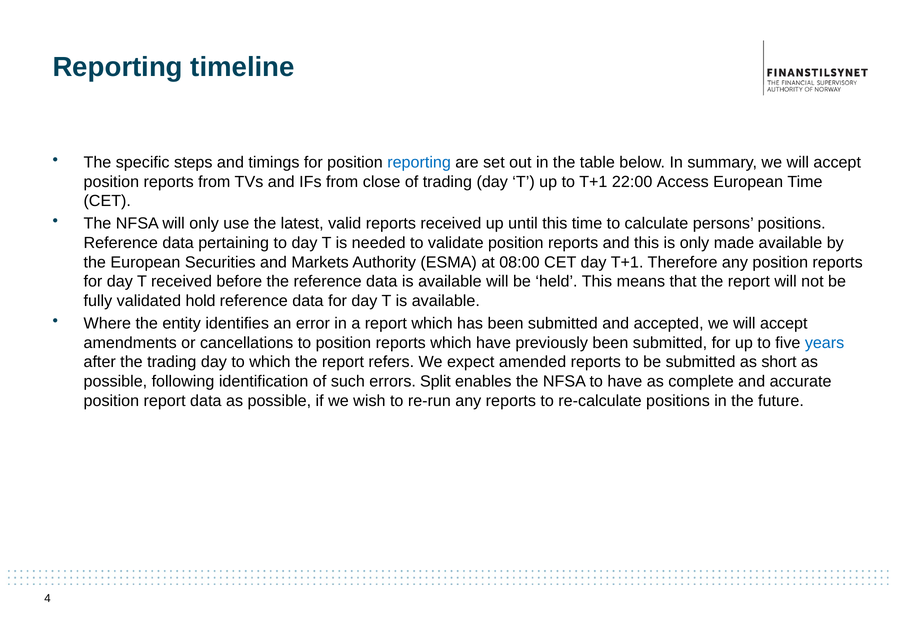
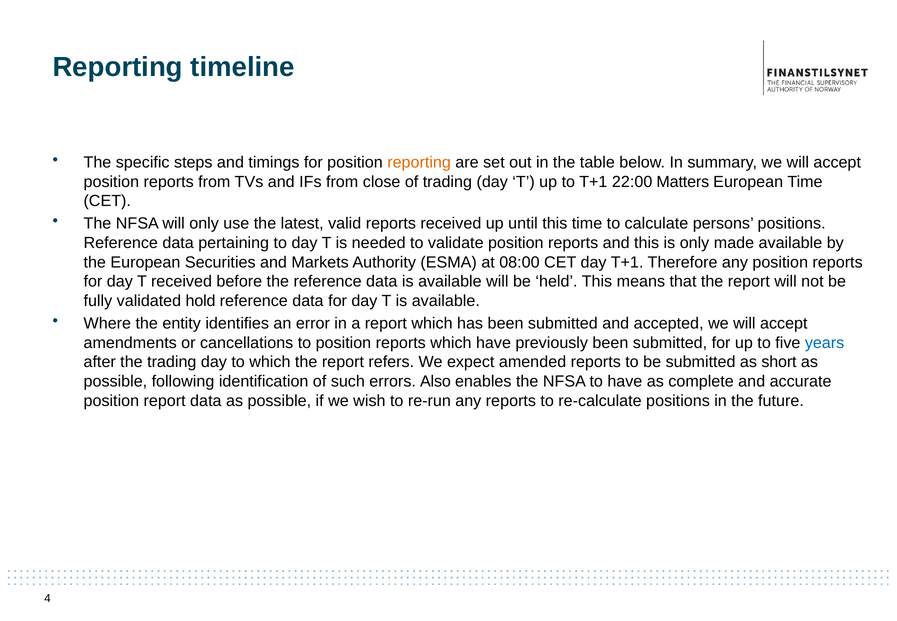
reporting at (419, 162) colour: blue -> orange
Access: Access -> Matters
Split: Split -> Also
